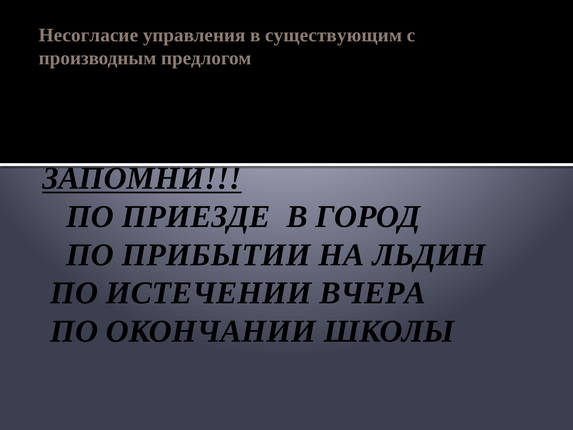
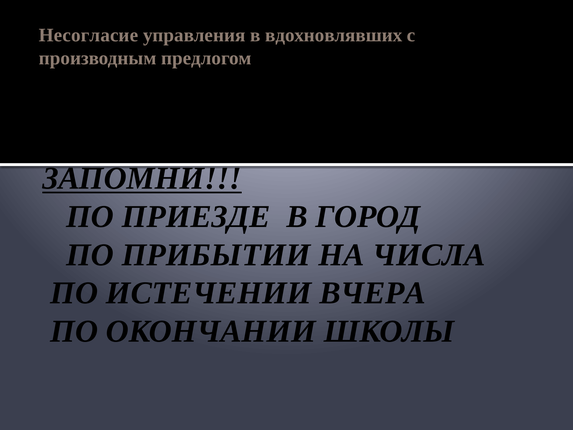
существующим: существующим -> вдохновлявших
ЛЬДИН: ЛЬДИН -> ЧИСЛА
